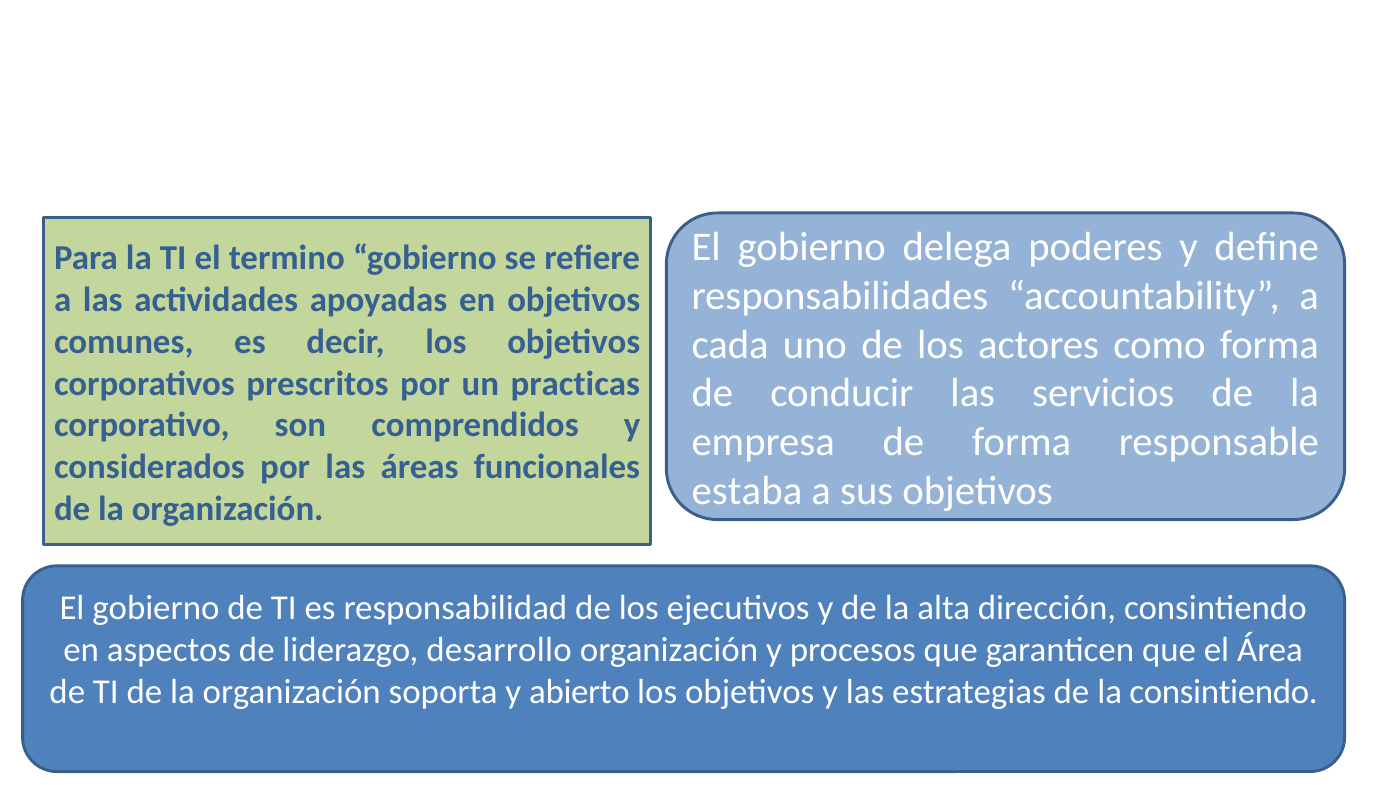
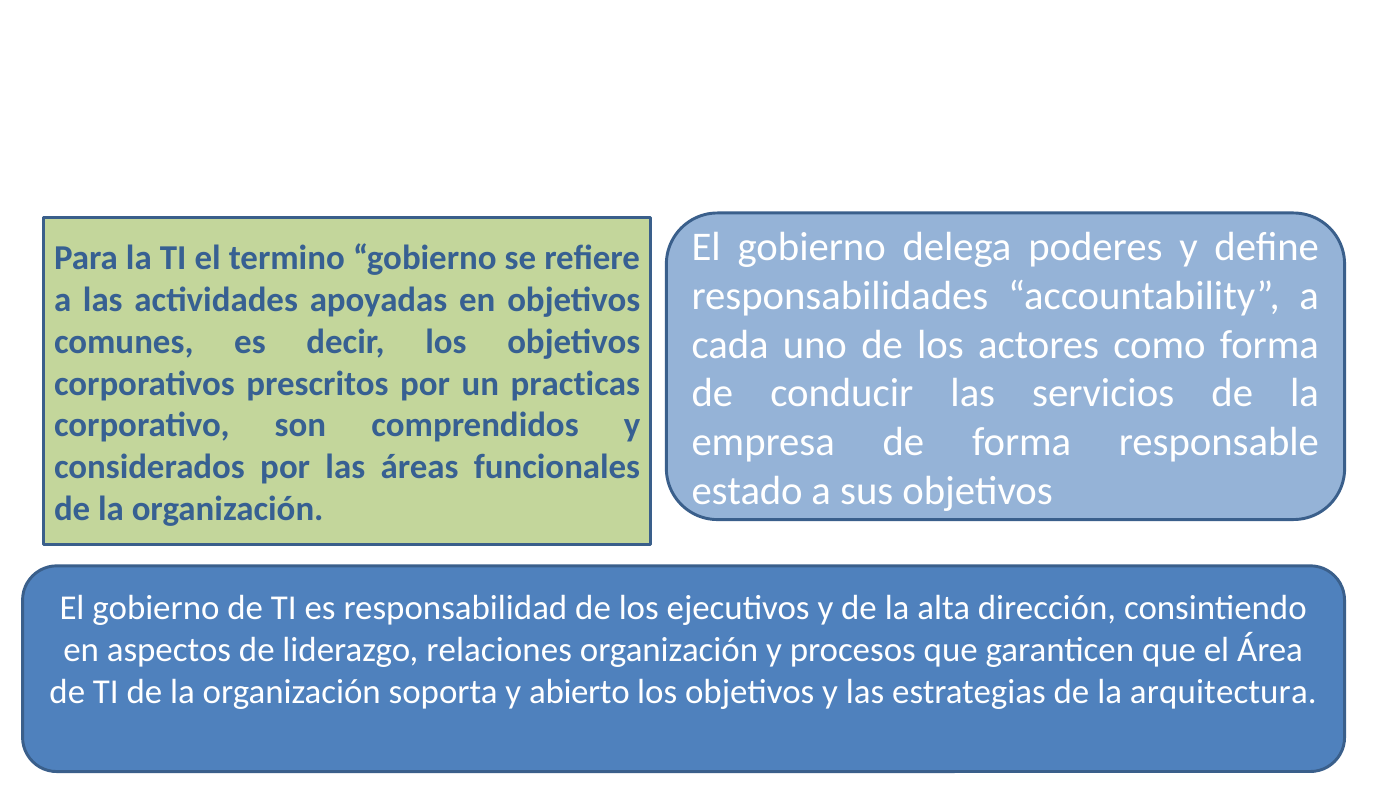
estaba: estaba -> estado
desarrollo: desarrollo -> relaciones
la consintiendo: consintiendo -> arquitectura
